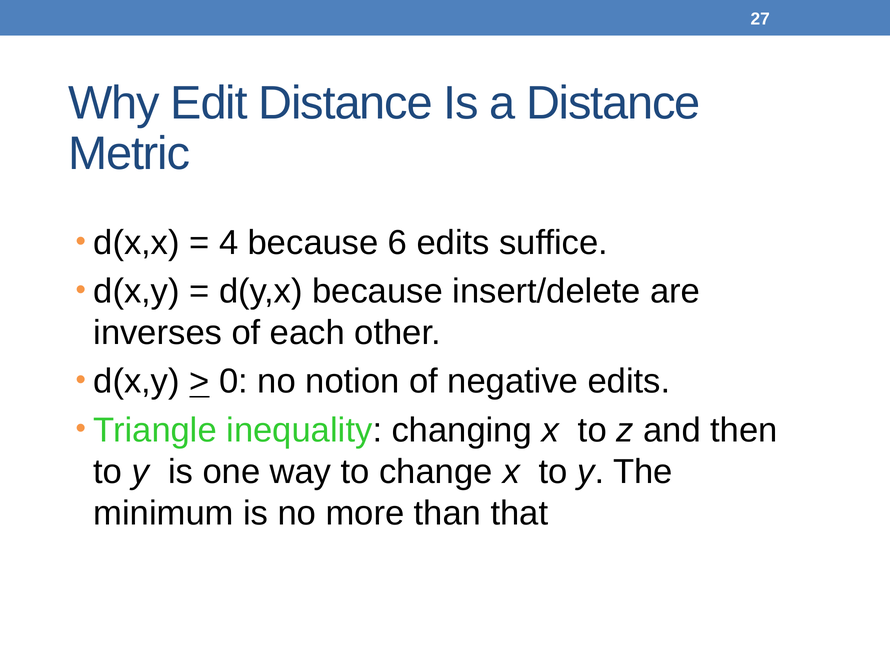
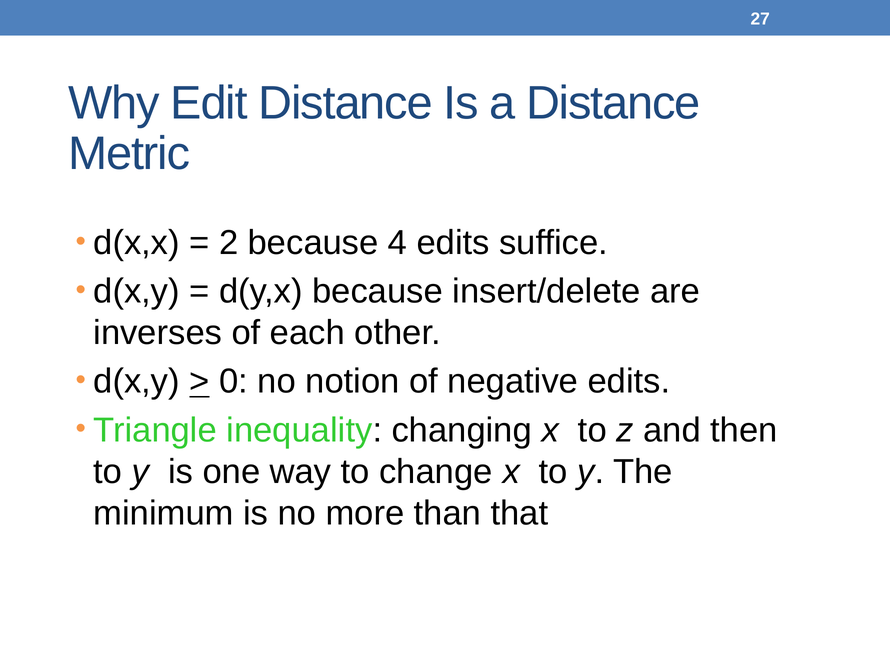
4: 4 -> 2
6: 6 -> 4
